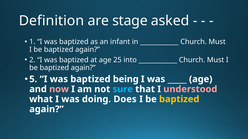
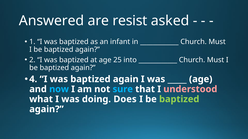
Definition: Definition -> Answered
stage: stage -> resist
5: 5 -> 4
was baptized being: being -> again
now colour: pink -> light blue
baptized at (179, 99) colour: yellow -> light green
